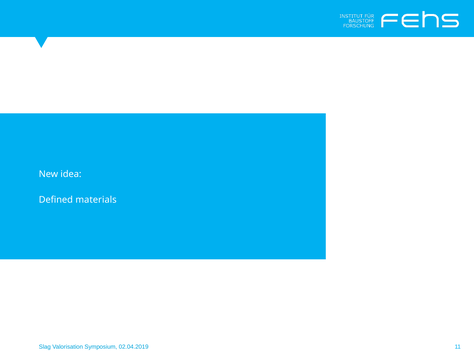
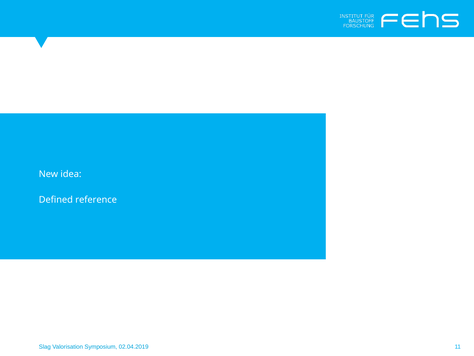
materials: materials -> reference
